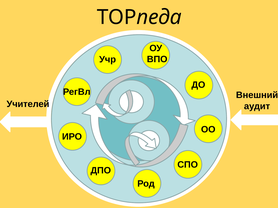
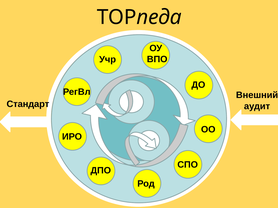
Учителей: Учителей -> Стандарт
